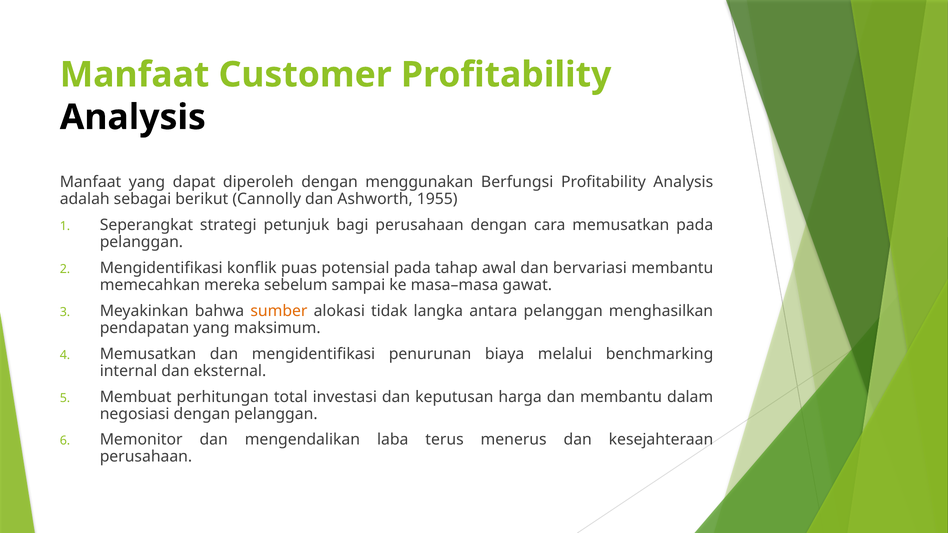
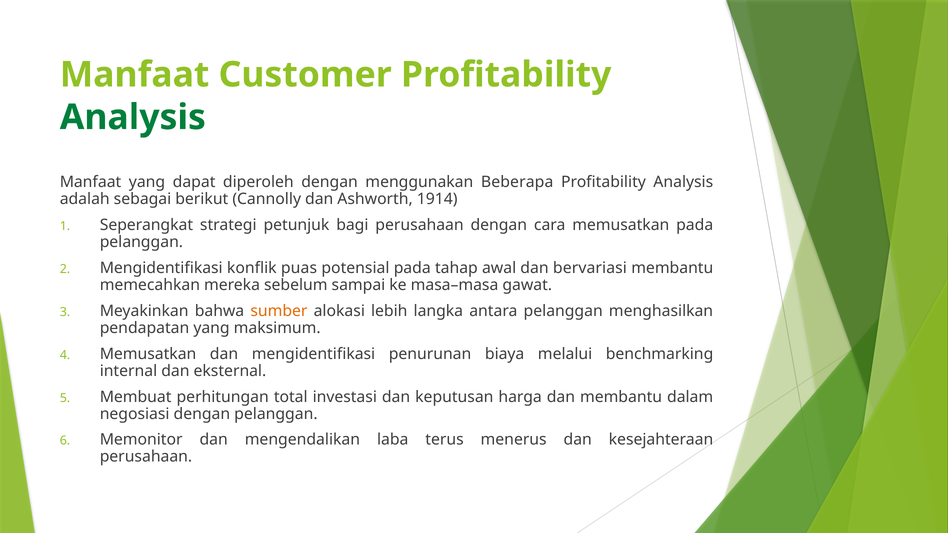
Analysis at (133, 117) colour: black -> green
Berfungsi: Berfungsi -> Beberapa
1955: 1955 -> 1914
tidak: tidak -> lebih
